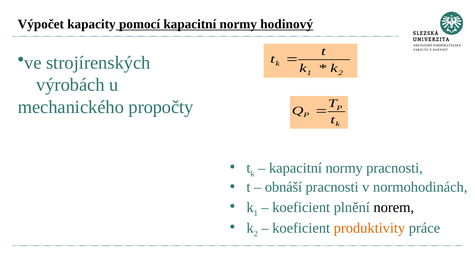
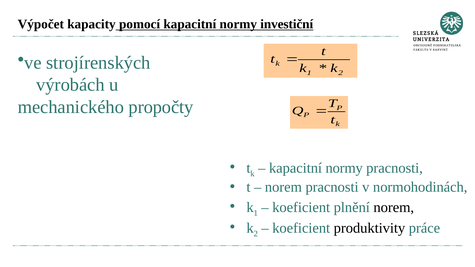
hodinový: hodinový -> investiční
obnáší at (283, 187): obnáší -> norem
produktivity colour: orange -> black
